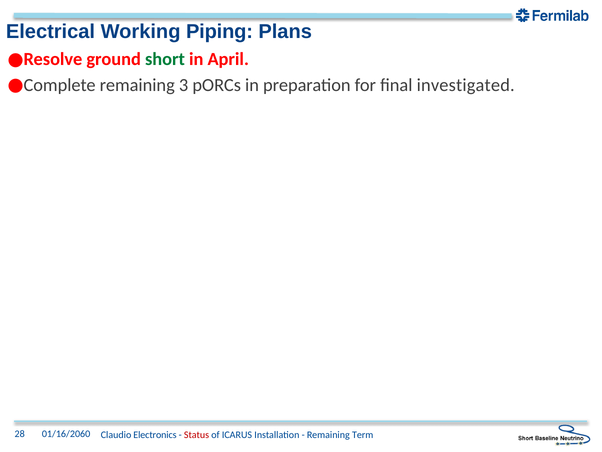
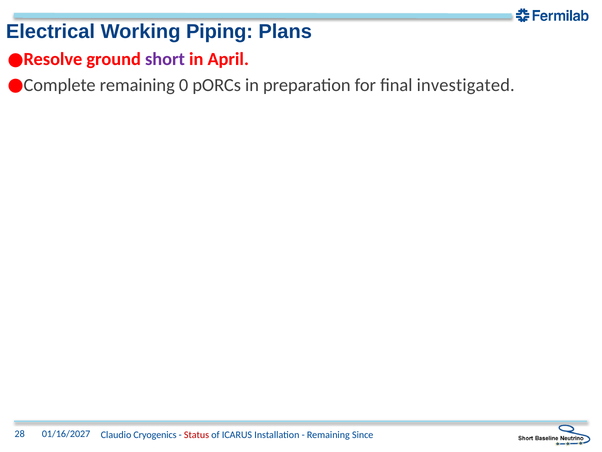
short colour: green -> purple
3: 3 -> 0
01/16/2060: 01/16/2060 -> 01/16/2027
Electronics: Electronics -> Cryogenics
Term: Term -> Since
